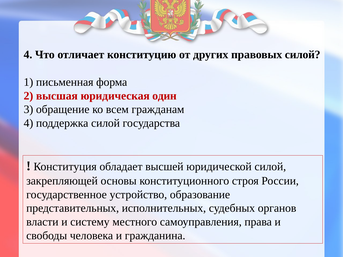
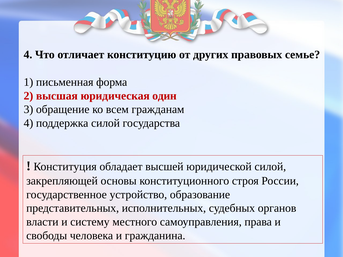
правовых силой: силой -> семье
